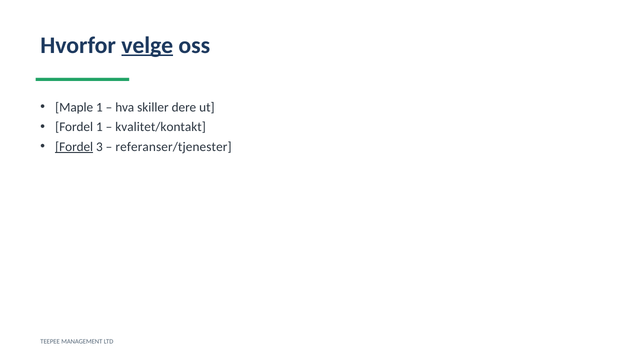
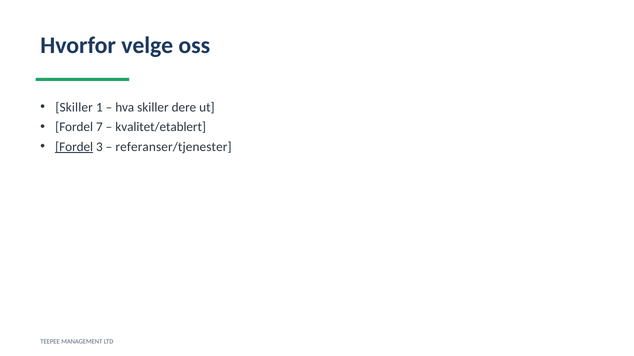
velge underline: present -> none
Maple at (74, 107): Maple -> Skiller
Fordel 1: 1 -> 7
kvalitet/kontakt: kvalitet/kontakt -> kvalitet/etablert
